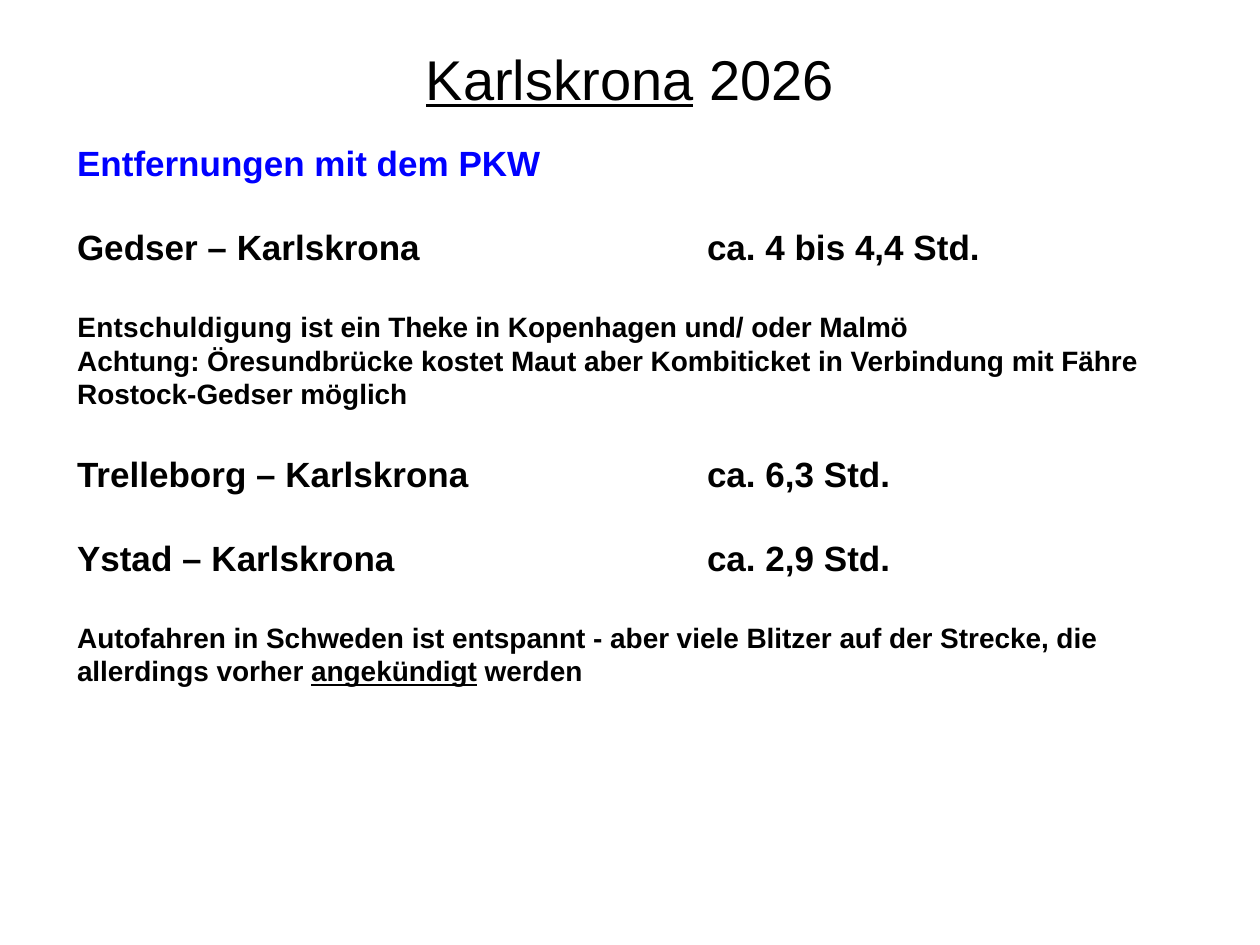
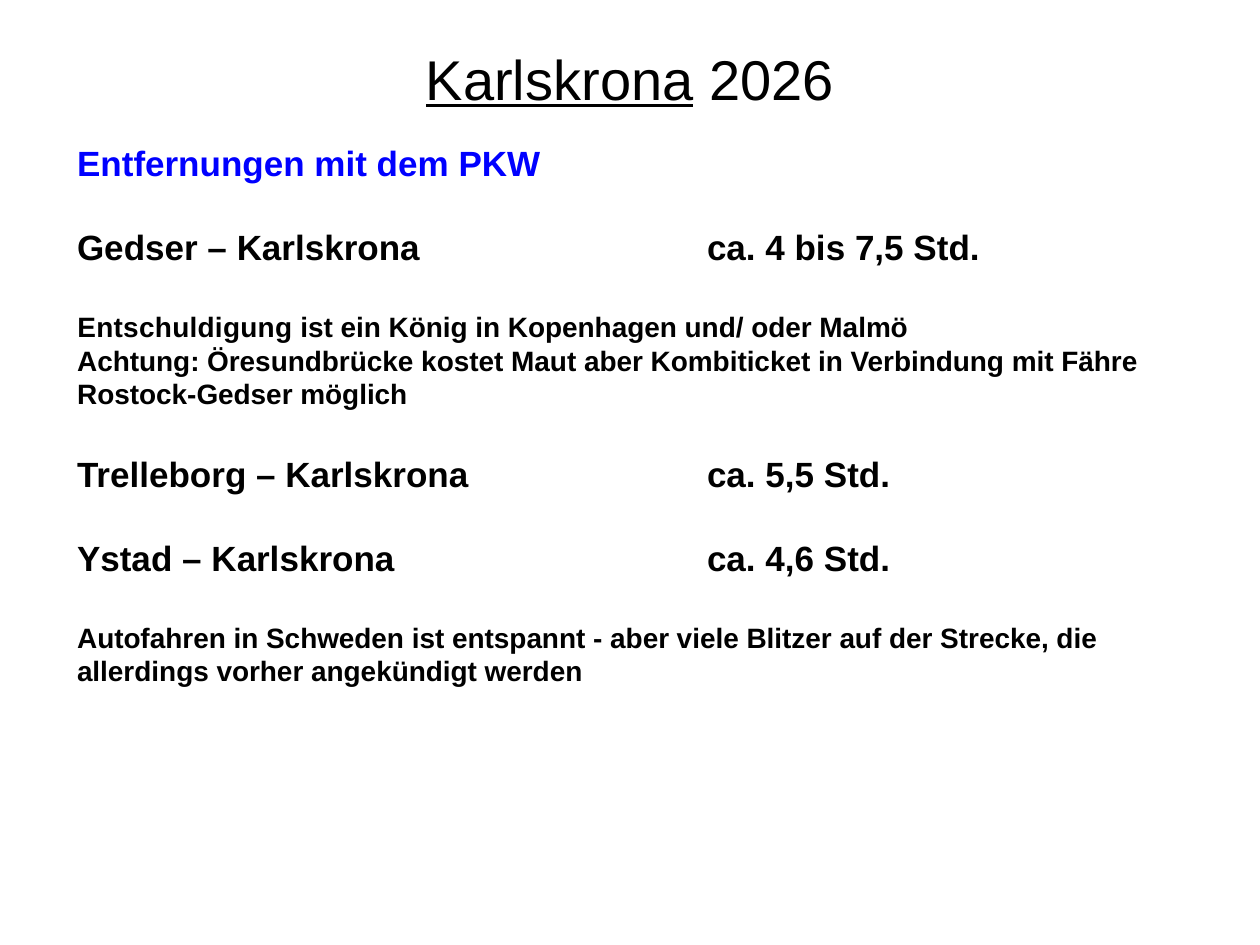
4,4: 4,4 -> 7,5
Theke: Theke -> König
6,3: 6,3 -> 5,5
2,9: 2,9 -> 4,6
angekündigt underline: present -> none
